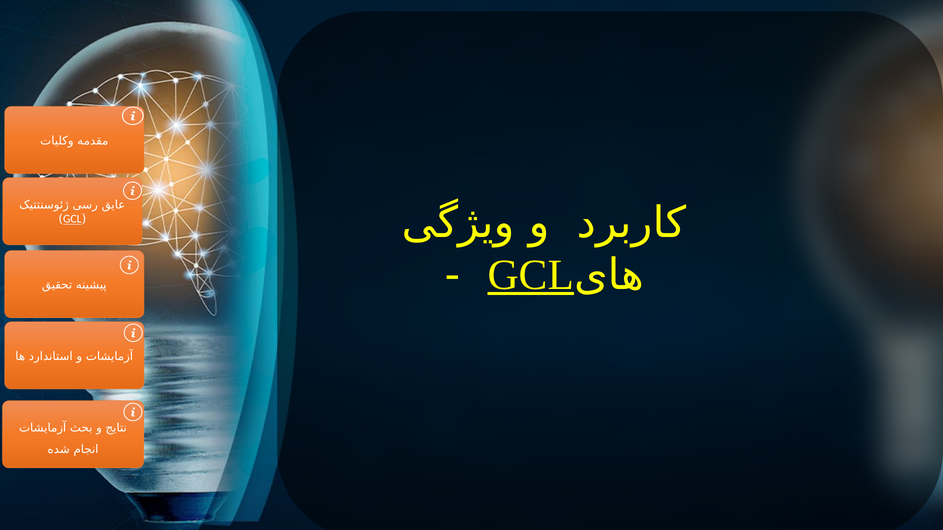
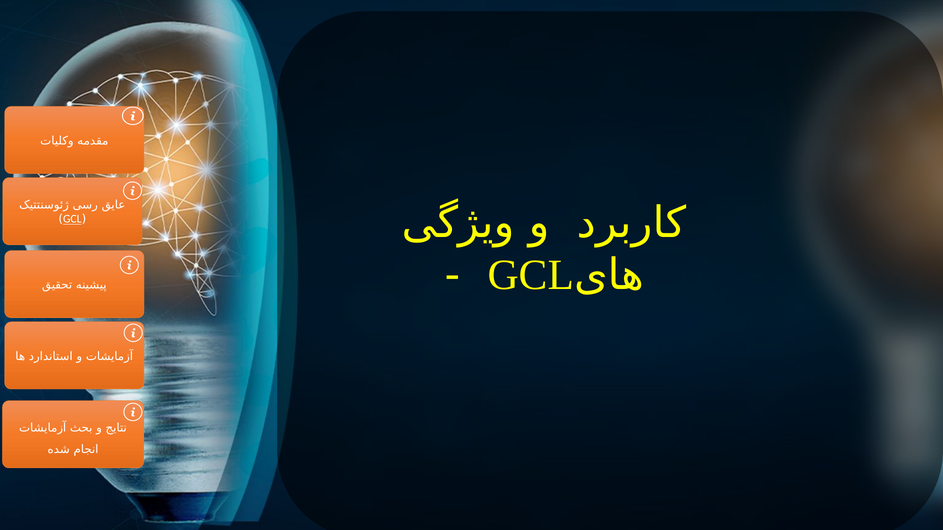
GCL at (531, 275) underline: present -> none
